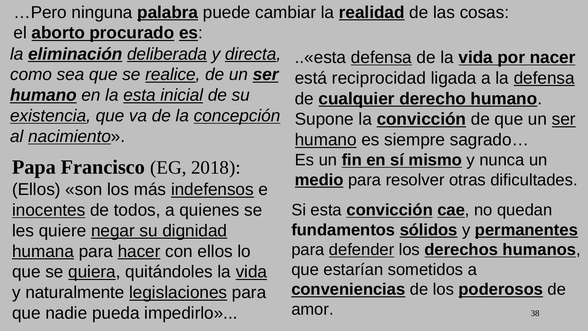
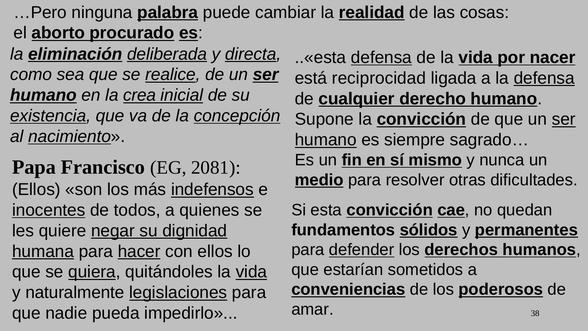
la esta: esta -> crea
2018: 2018 -> 2081
amor: amor -> amar
